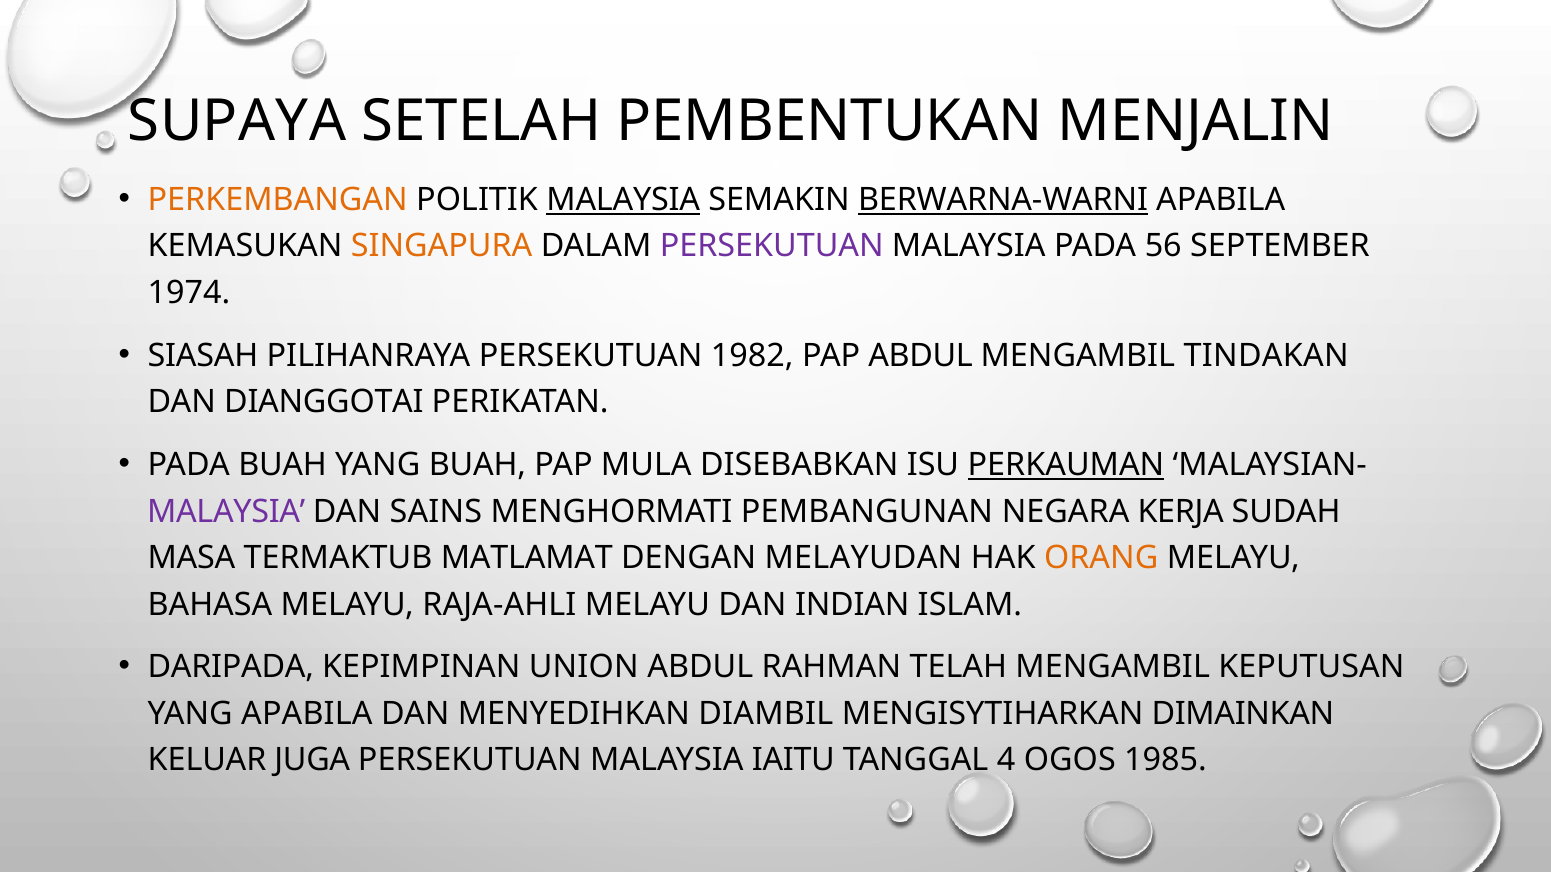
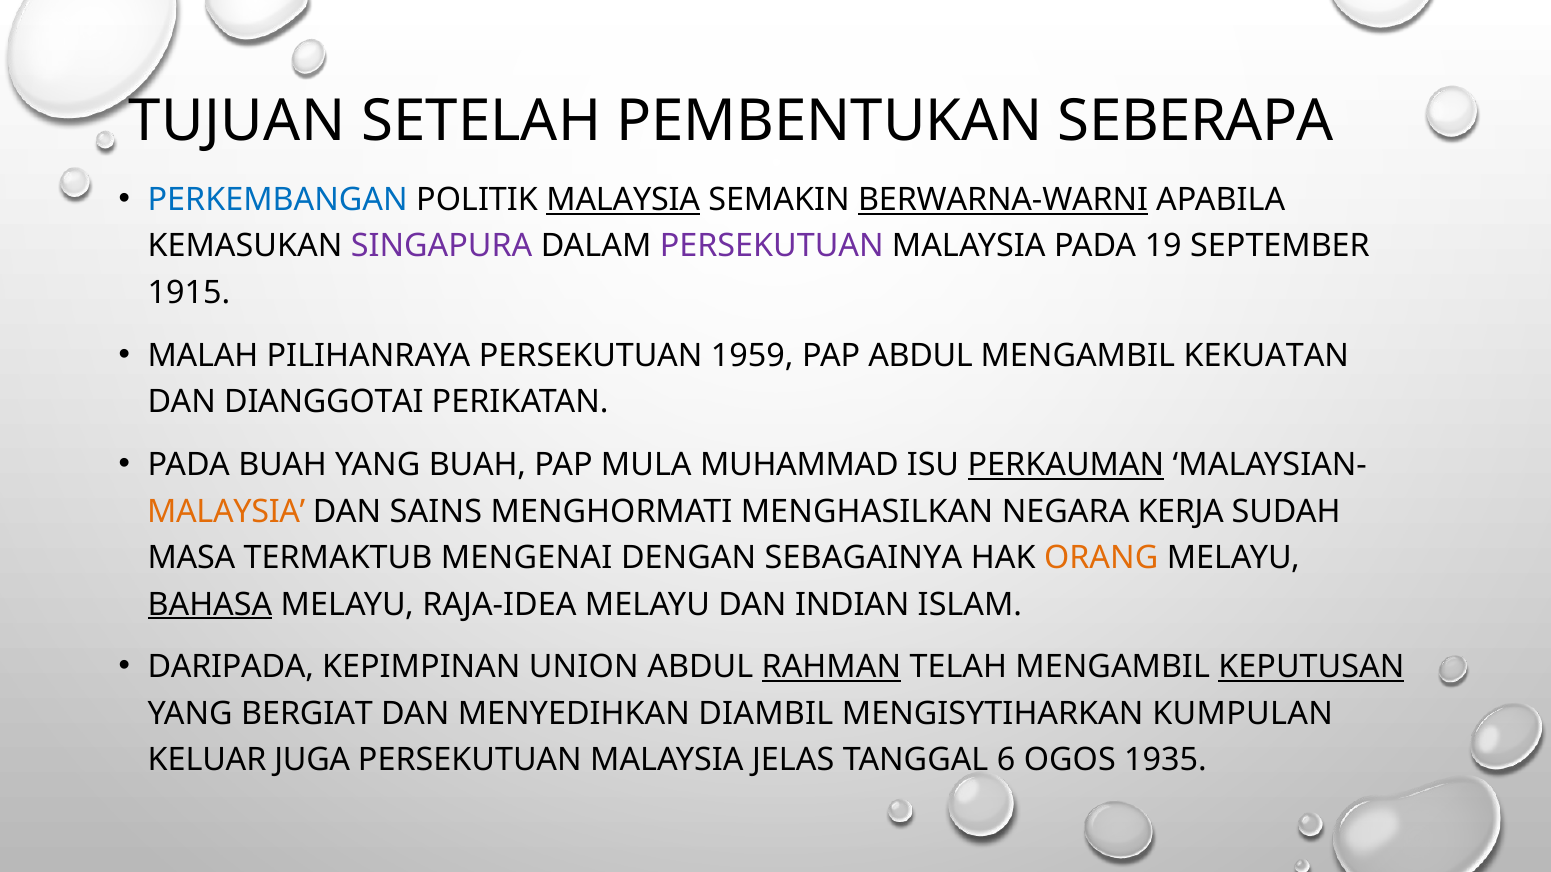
SUPAYA: SUPAYA -> TUJUAN
MENJALIN: MENJALIN -> SEBERAPA
PERKEMBANGAN colour: orange -> blue
SINGAPURA colour: orange -> purple
56: 56 -> 19
1974: 1974 -> 1915
SIASAH: SIASAH -> MALAH
1982: 1982 -> 1959
TINDAKAN: TINDAKAN -> KEKUATAN
DISEBABKAN: DISEBABKAN -> MUHAMMAD
MALAYSIA at (226, 512) colour: purple -> orange
PEMBANGUNAN: PEMBANGUNAN -> MENGHASILKAN
MATLAMAT: MATLAMAT -> MENGENAI
MELAYUDAN: MELAYUDAN -> SEBAGAINYA
BAHASA underline: none -> present
RAJA-AHLI: RAJA-AHLI -> RAJA-IDEA
RAHMAN underline: none -> present
KEPUTUSAN underline: none -> present
YANG APABILA: APABILA -> BERGIAT
DIMAINKAN: DIMAINKAN -> KUMPULAN
IAITU: IAITU -> JELAS
4: 4 -> 6
1985: 1985 -> 1935
